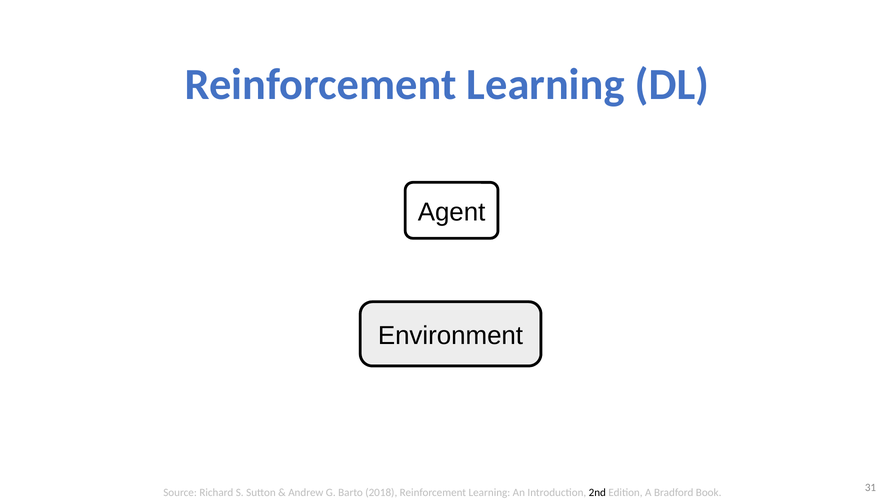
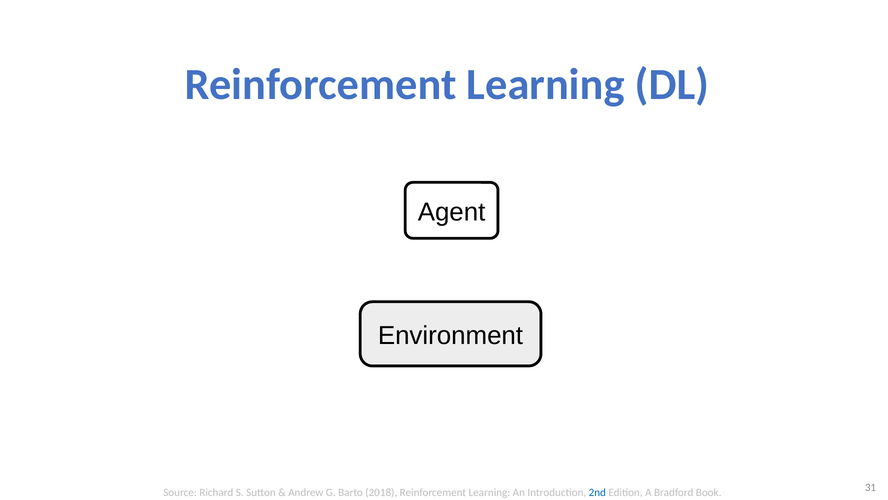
2nd colour: black -> blue
